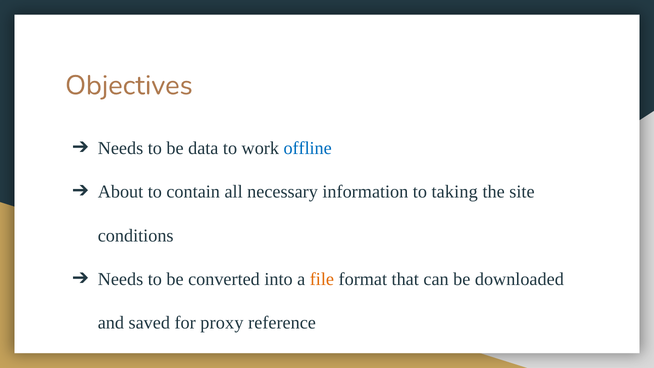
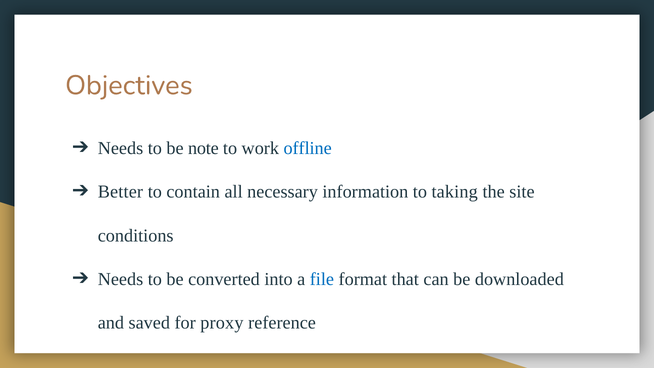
data: data -> note
About: About -> Better
file colour: orange -> blue
